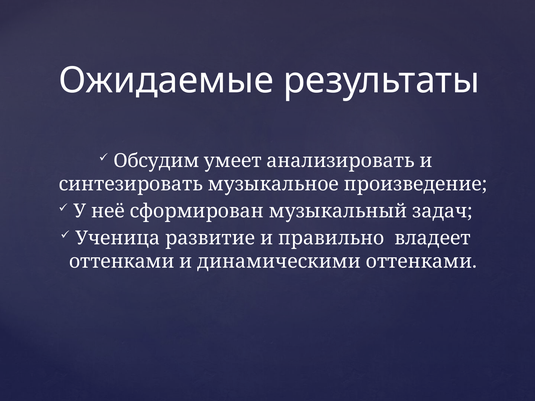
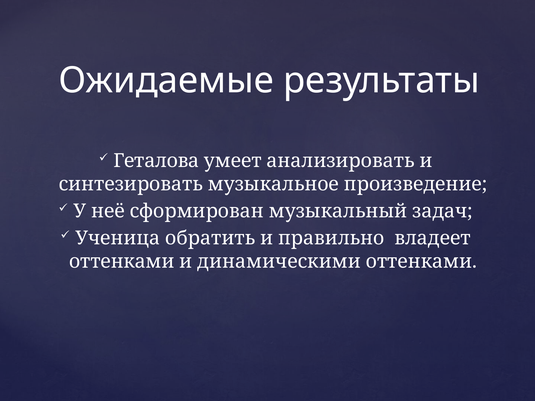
Обсудим: Обсудим -> Геталова
развитие: развитие -> обратить
